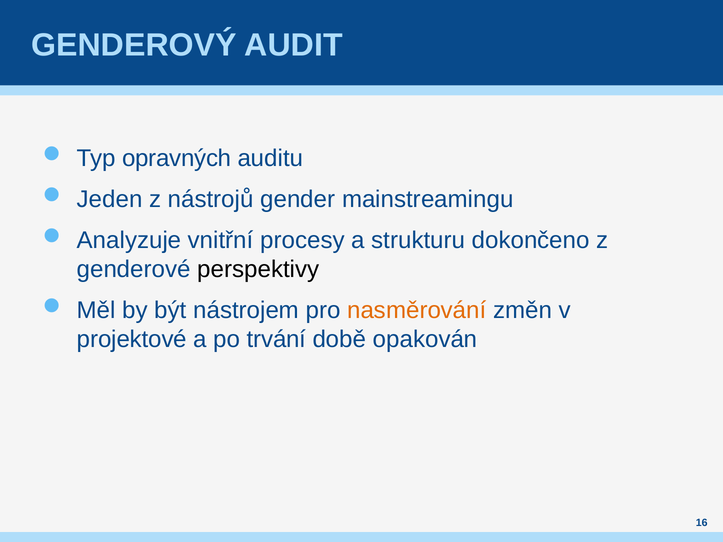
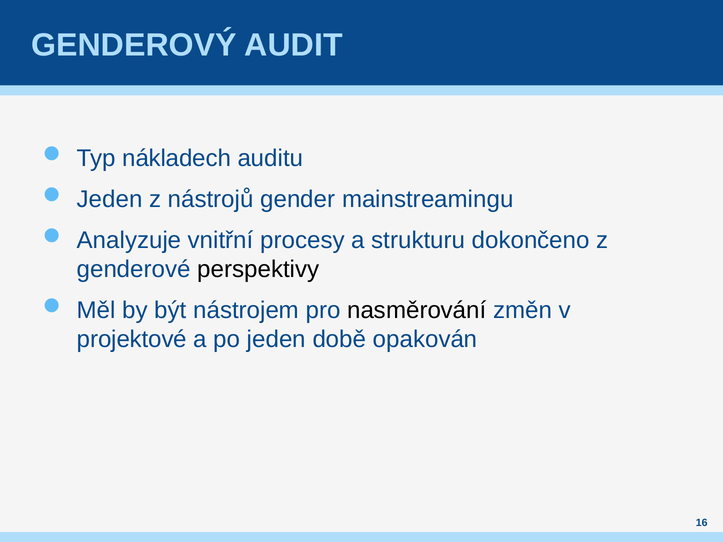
opravných: opravných -> nákladech
nasměrování colour: orange -> black
po trvání: trvání -> jeden
